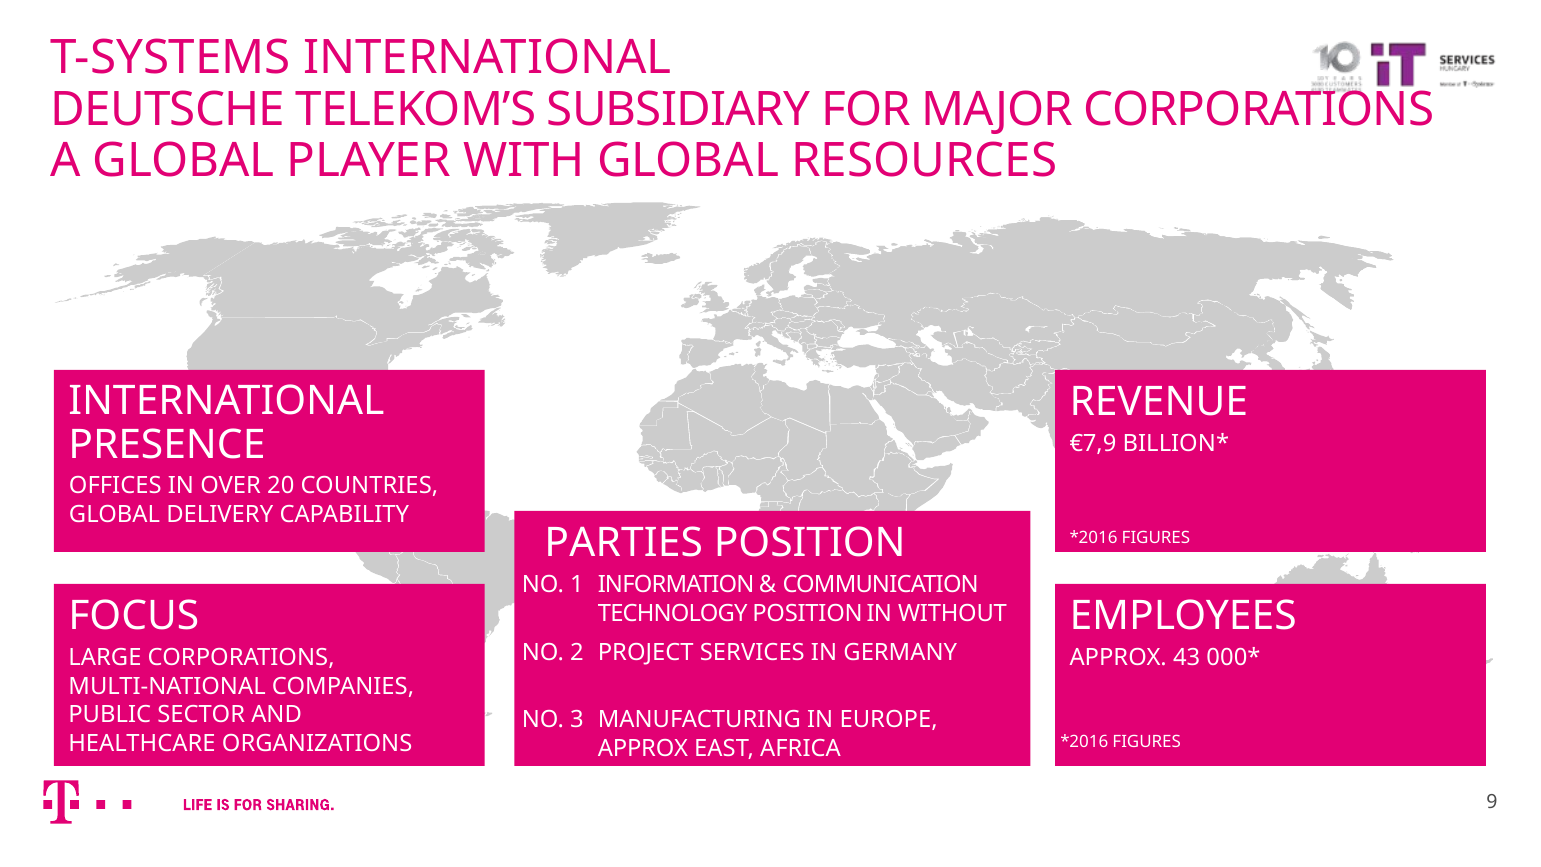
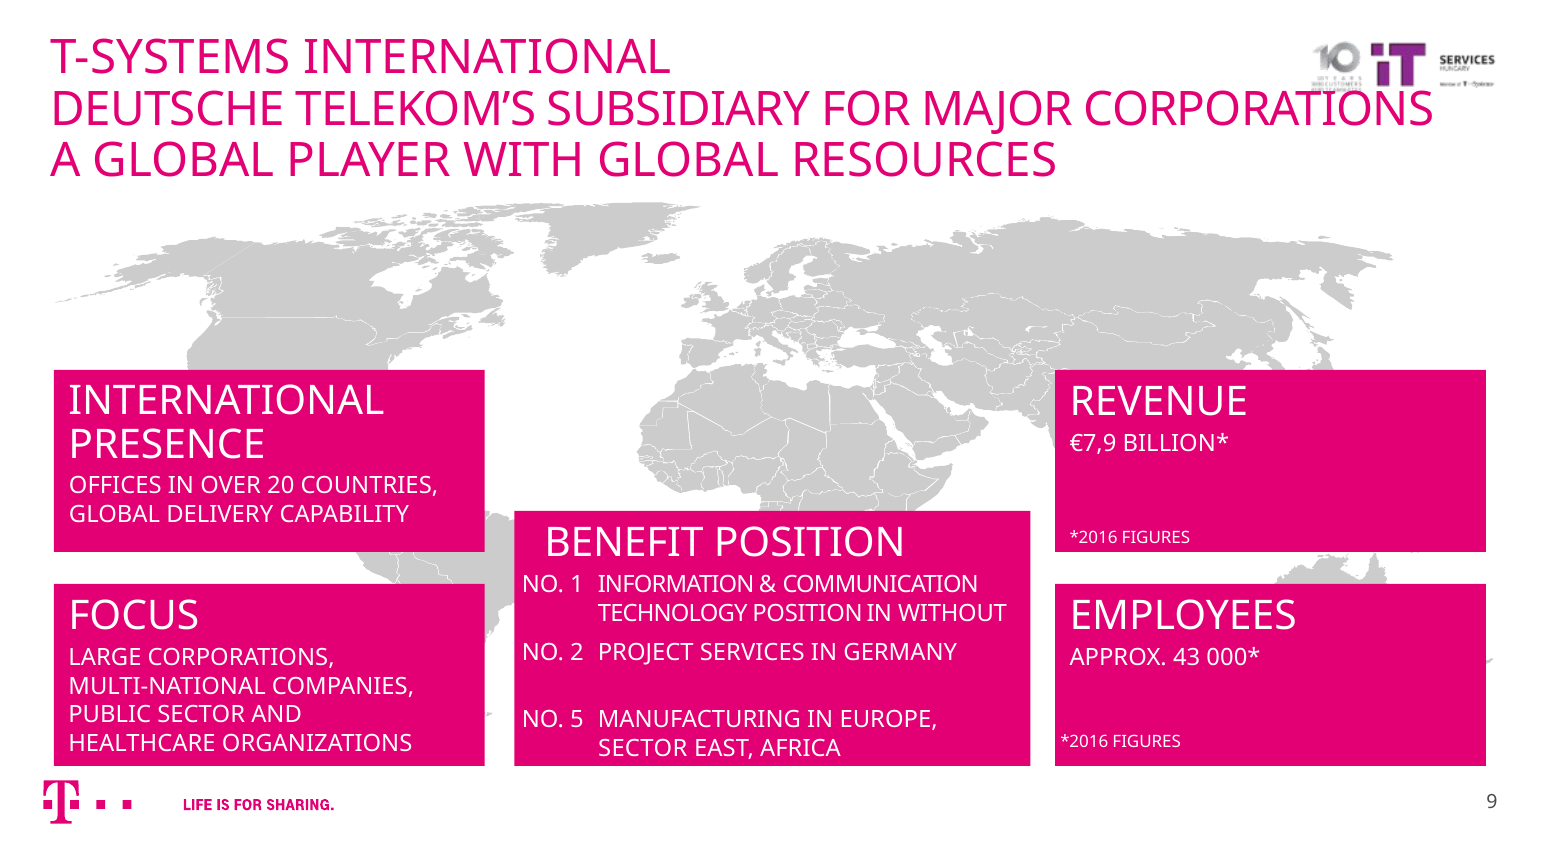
PARTIES: PARTIES -> BENEFIT
3: 3 -> 5
APPROX at (643, 748): APPROX -> SECTOR
